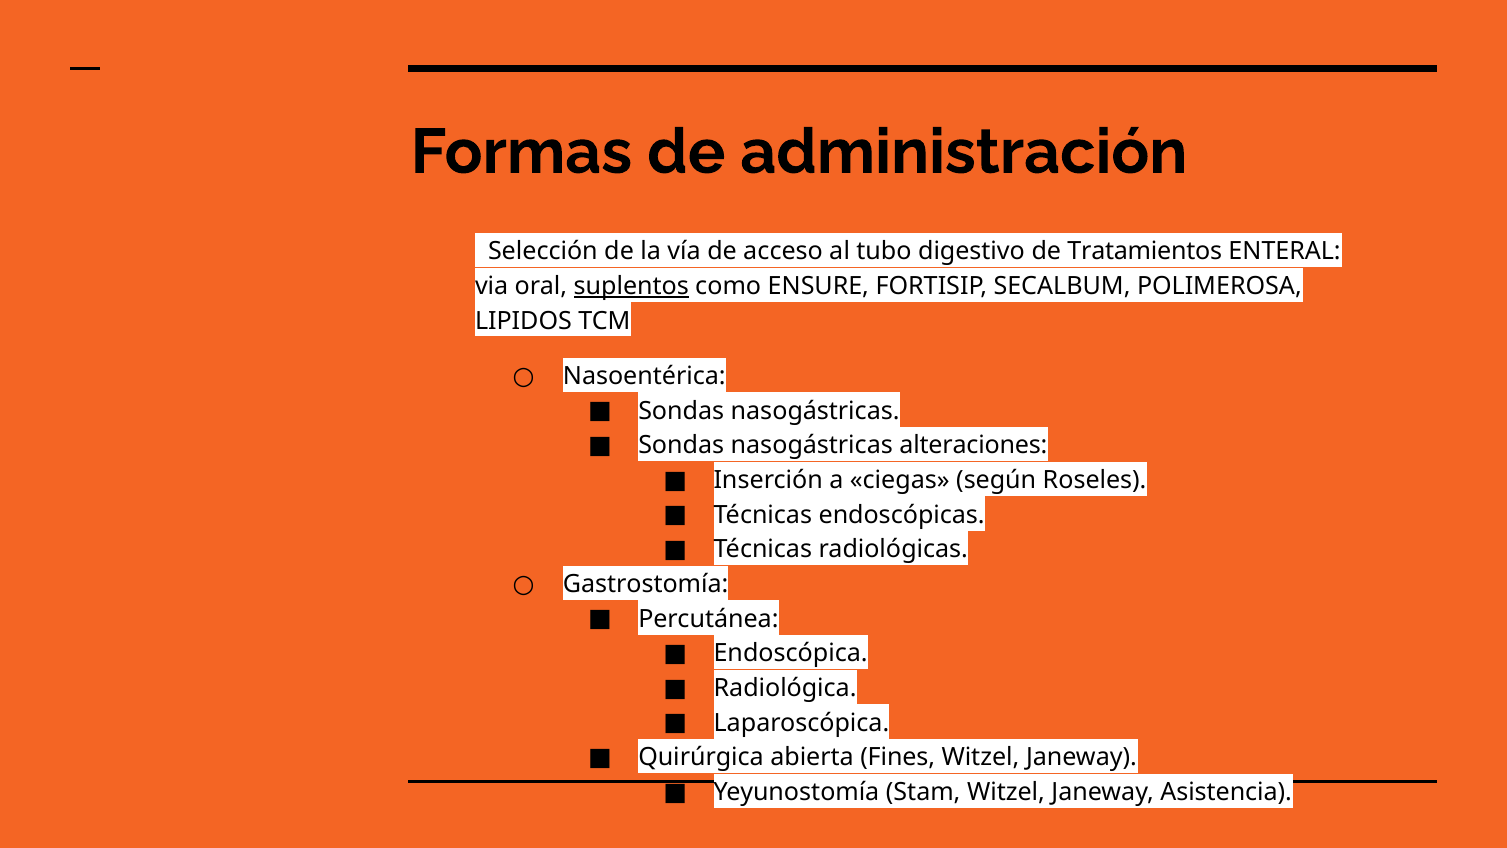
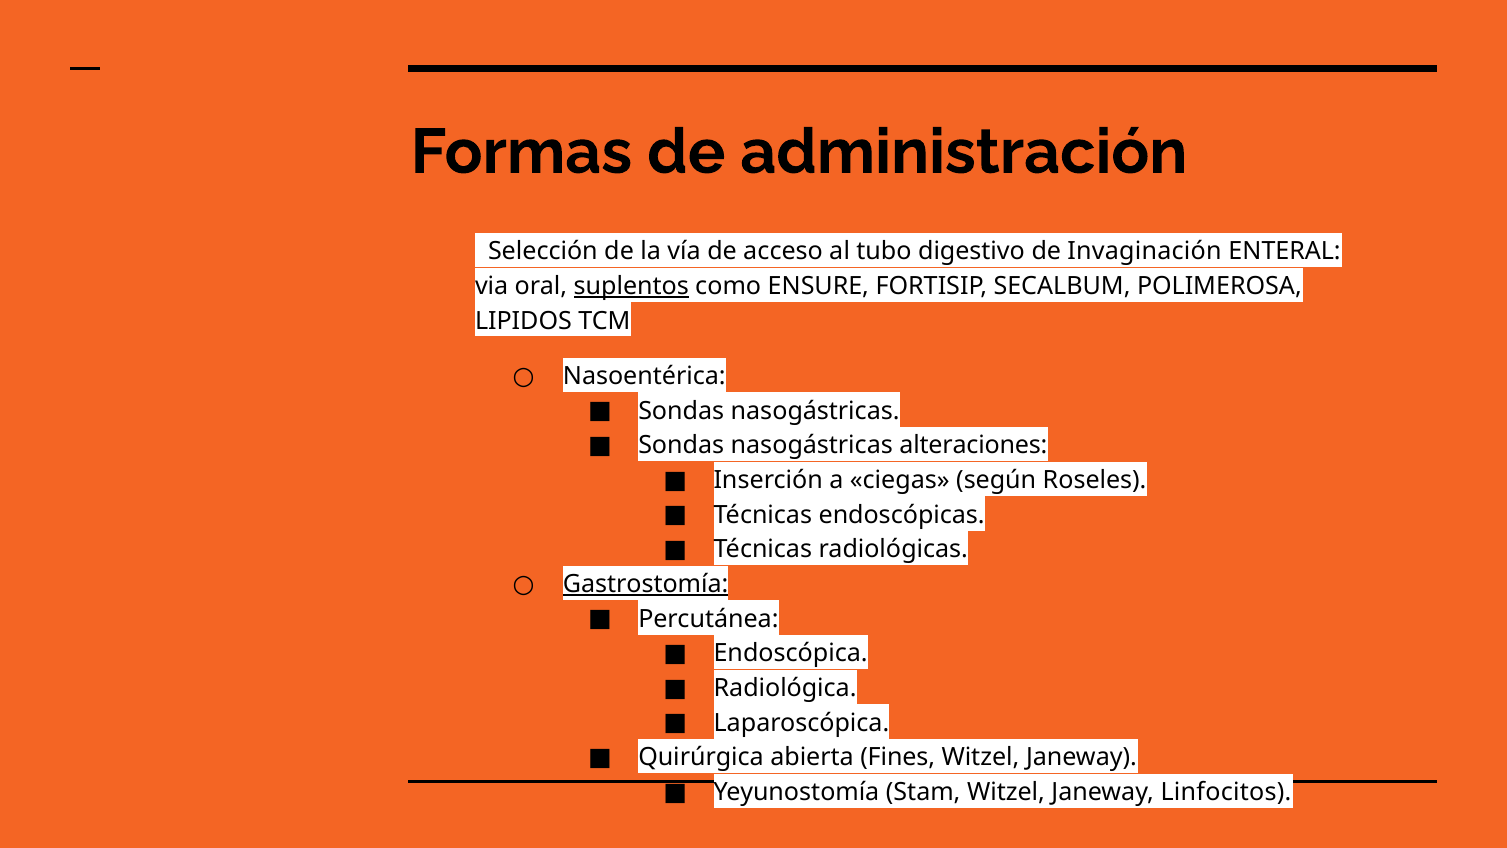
Tratamientos: Tratamientos -> Invaginación
Gastrostomía underline: none -> present
Asistencia: Asistencia -> Linfocitos
